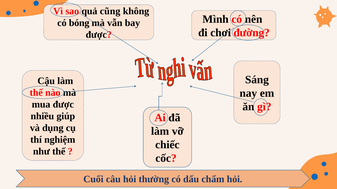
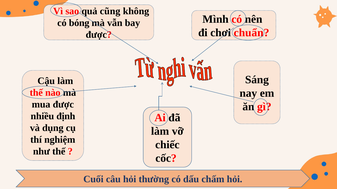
đường: đường -> chuẩn
giúp: giúp -> định
